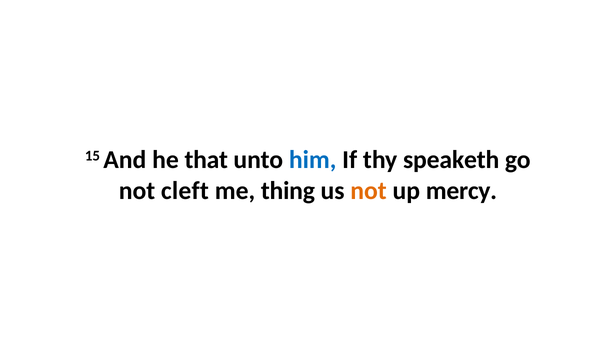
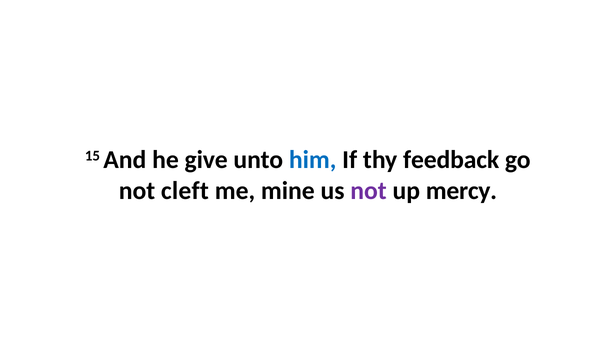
that: that -> give
speaketh: speaketh -> feedback
thing: thing -> mine
not at (369, 190) colour: orange -> purple
